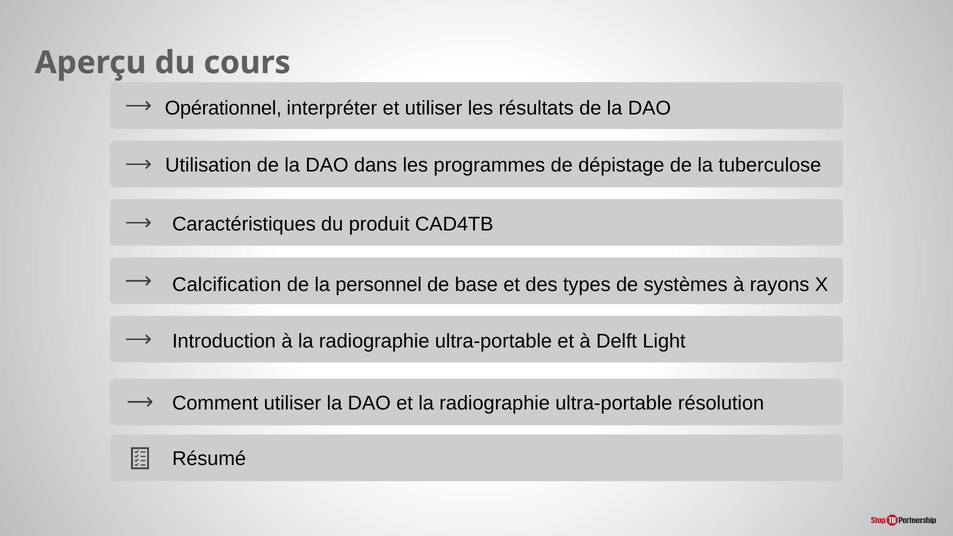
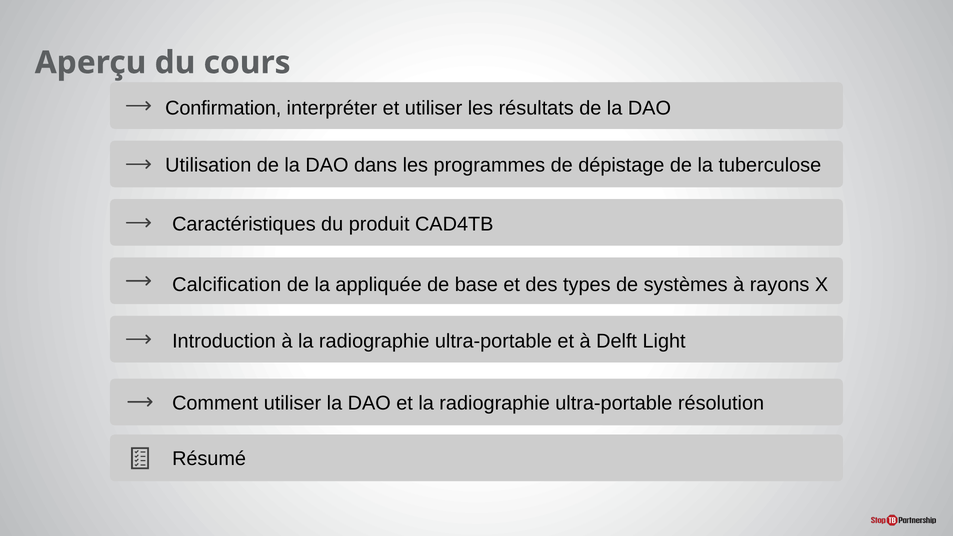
Opérationnel: Opérationnel -> Confirmation
personnel: personnel -> appliquée
